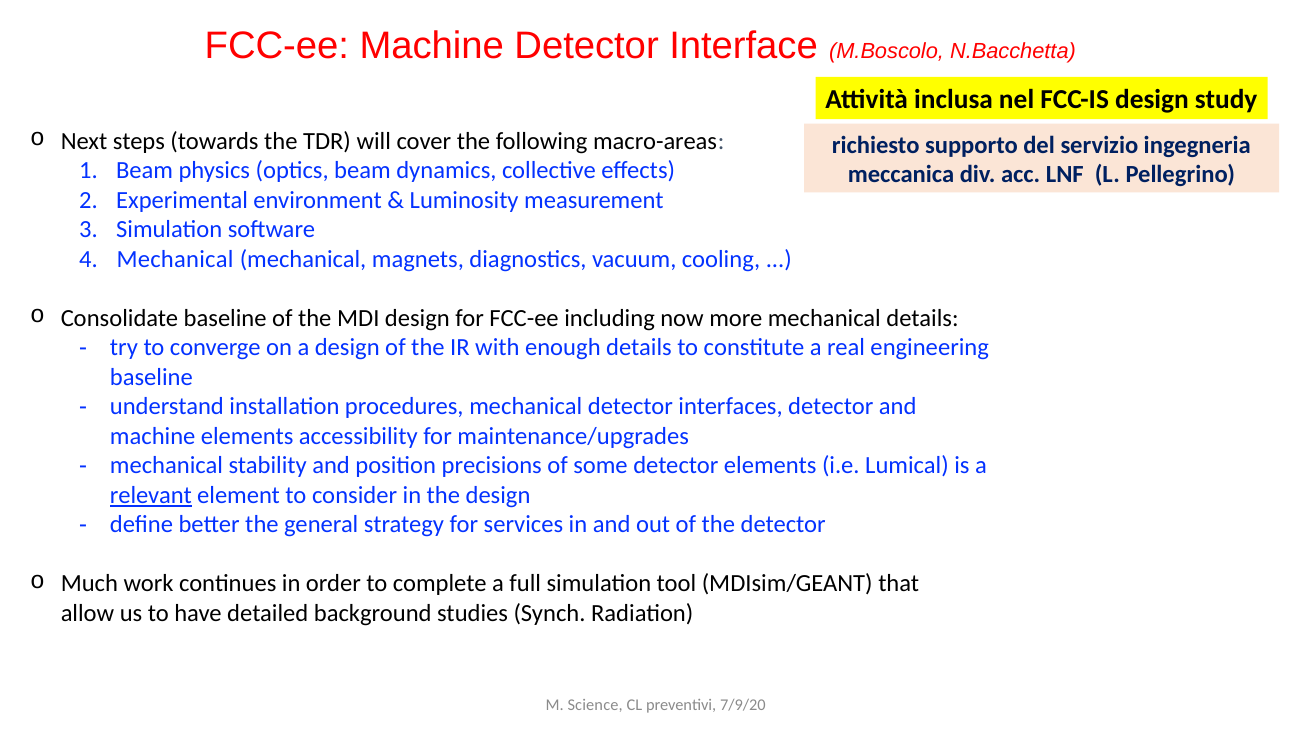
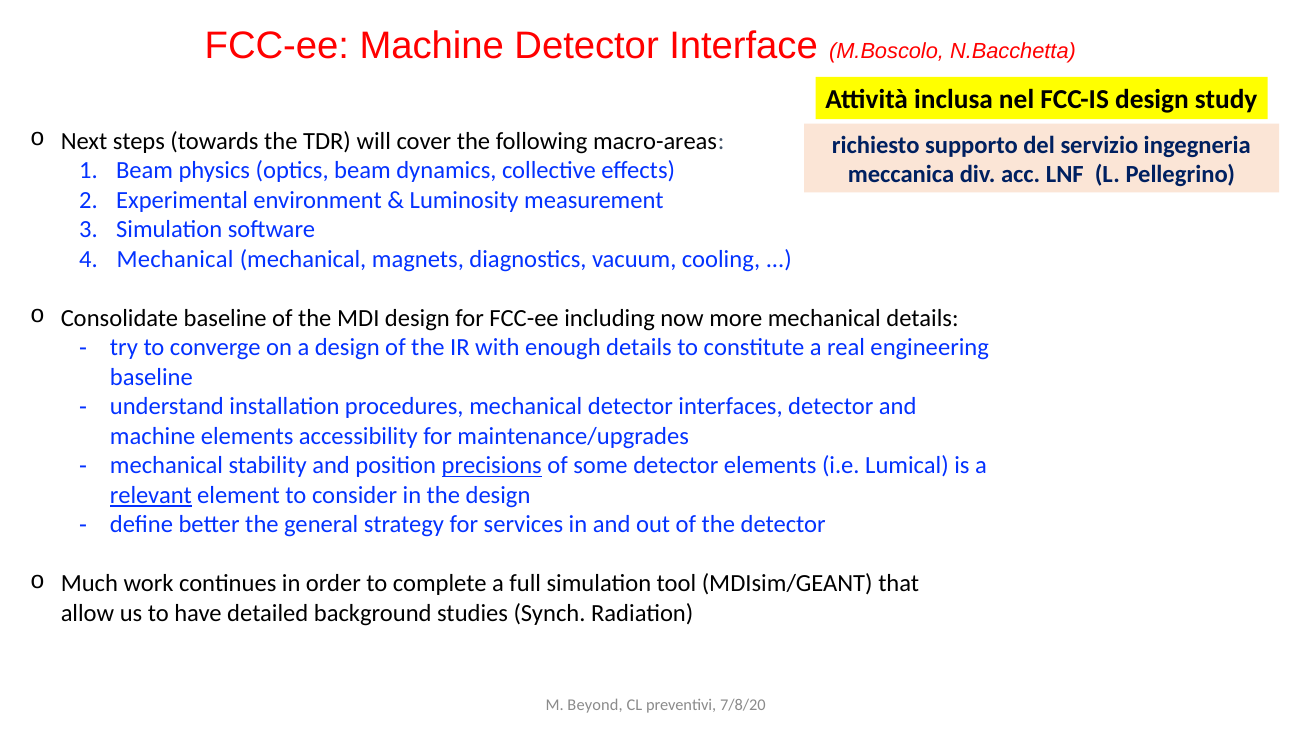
precisions underline: none -> present
Science: Science -> Beyond
7/9/20: 7/9/20 -> 7/8/20
